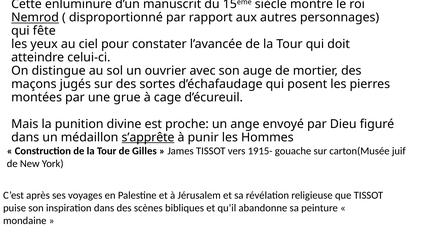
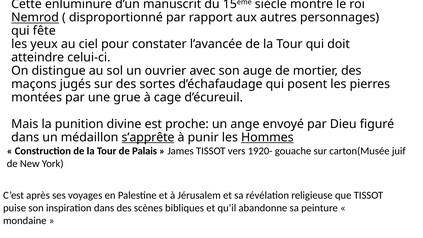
Hommes underline: none -> present
Gilles: Gilles -> Palais
1915-: 1915- -> 1920-
